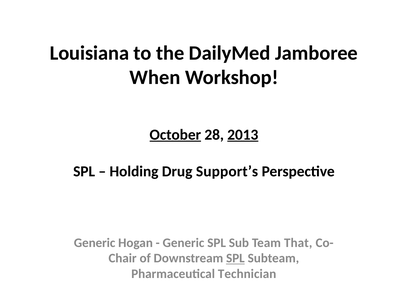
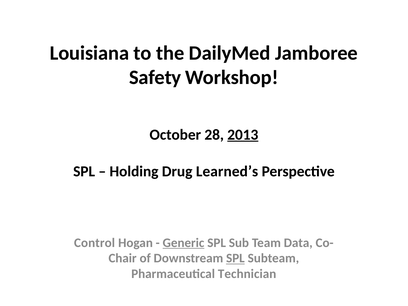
When: When -> Safety
October underline: present -> none
Support’s: Support’s -> Learned’s
Generic at (95, 243): Generic -> Control
Generic at (184, 243) underline: none -> present
That: That -> Data
